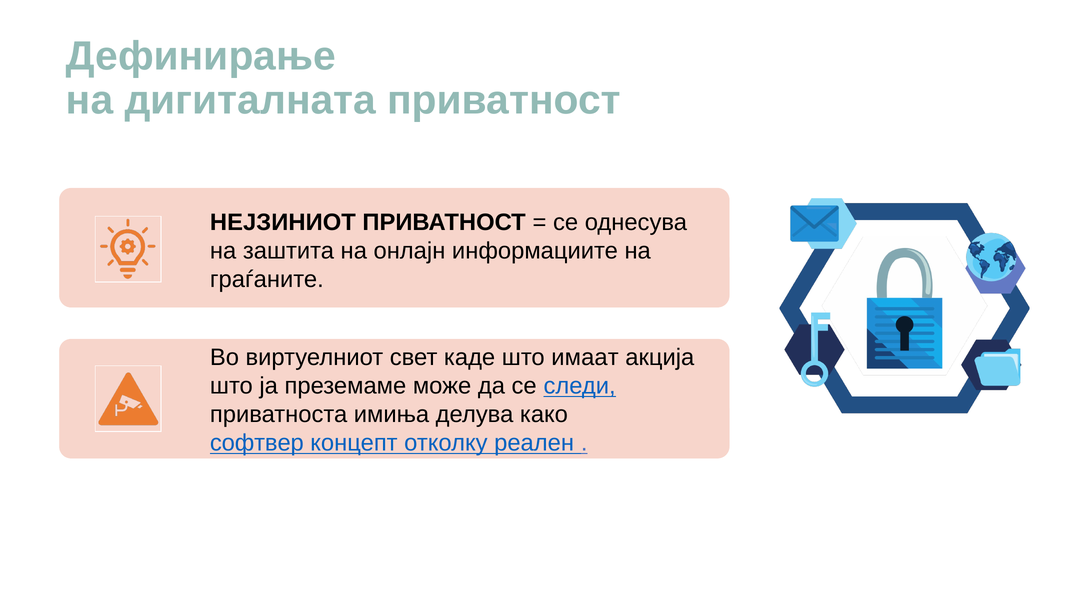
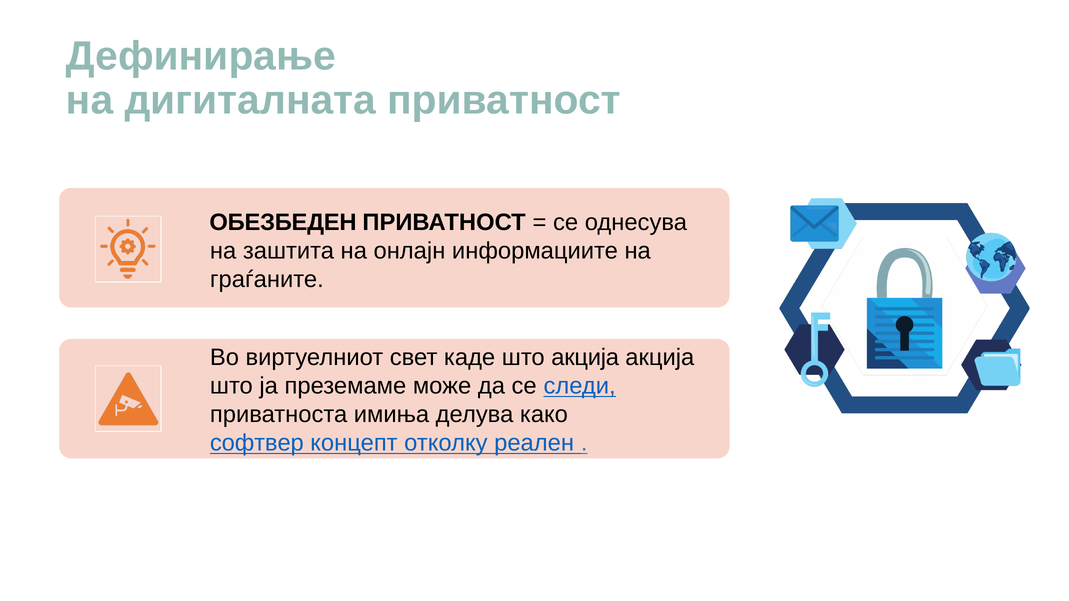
НЕЈЗИНИОТ: НЕЈЗИНИОТ -> ОБЕЗБЕДЕН
што имаат: имаат -> акција
